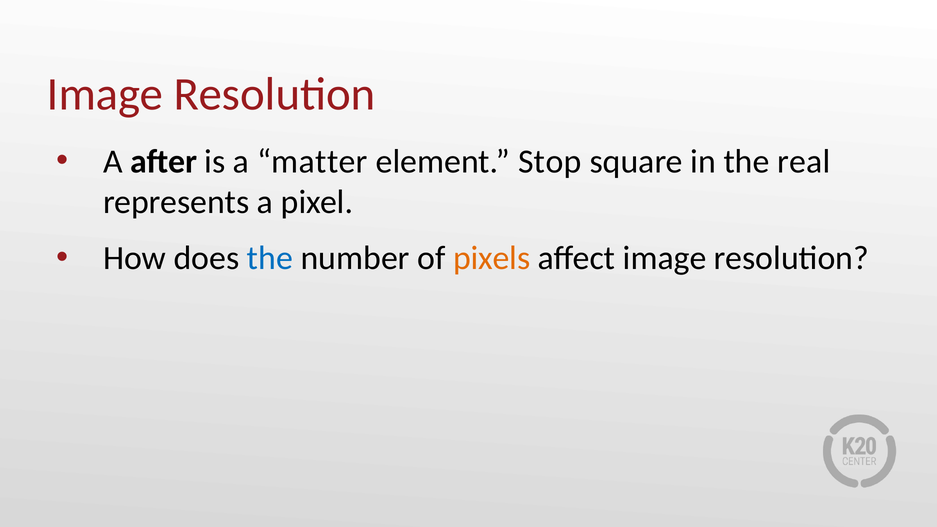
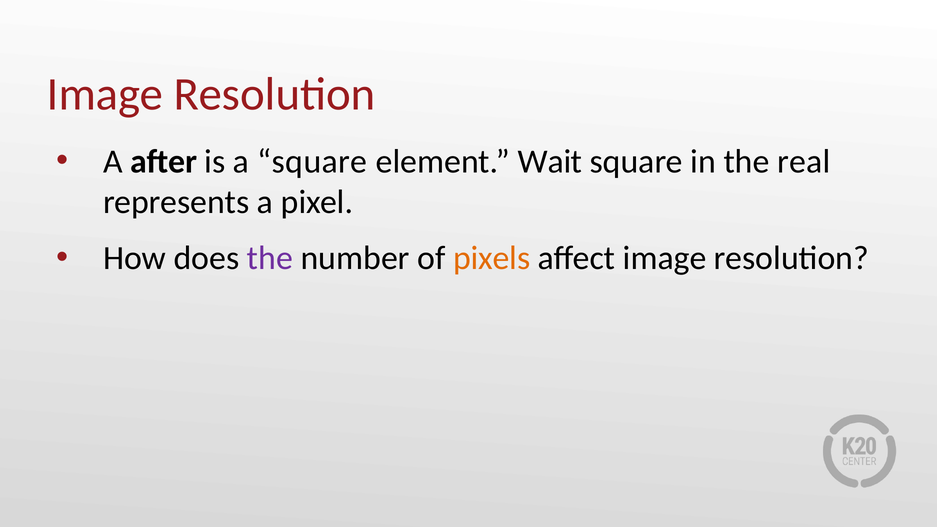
a matter: matter -> square
Stop: Stop -> Wait
the at (270, 258) colour: blue -> purple
